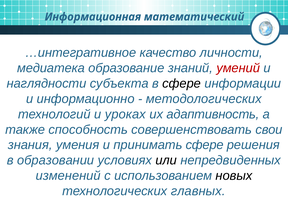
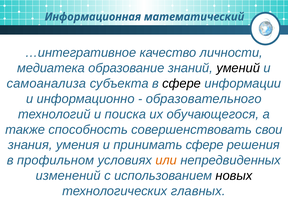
умений colour: red -> black
наглядности: наглядности -> самоанализа
методологических: методологических -> образовательного
уроках: уроках -> поиска
адаптивность: адаптивность -> обучающегося
образовании: образовании -> профильном
или colour: black -> orange
